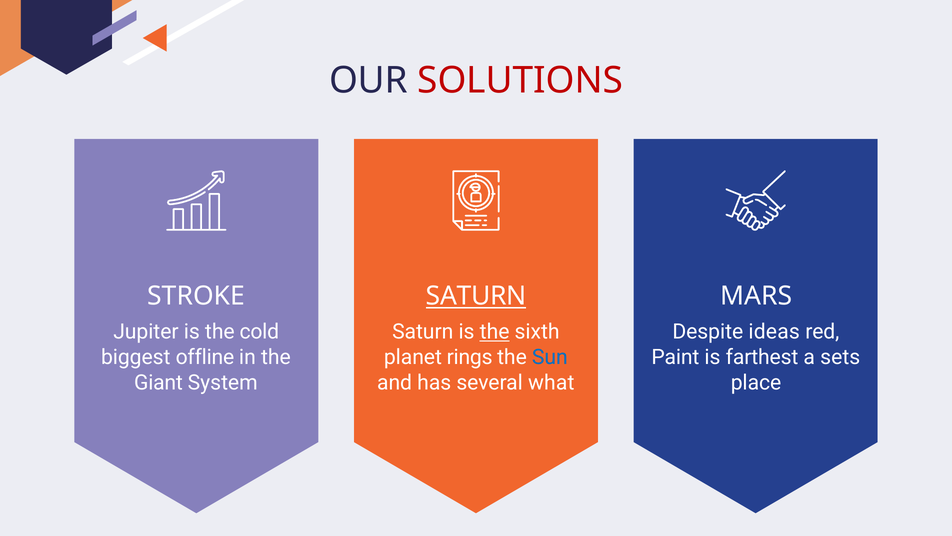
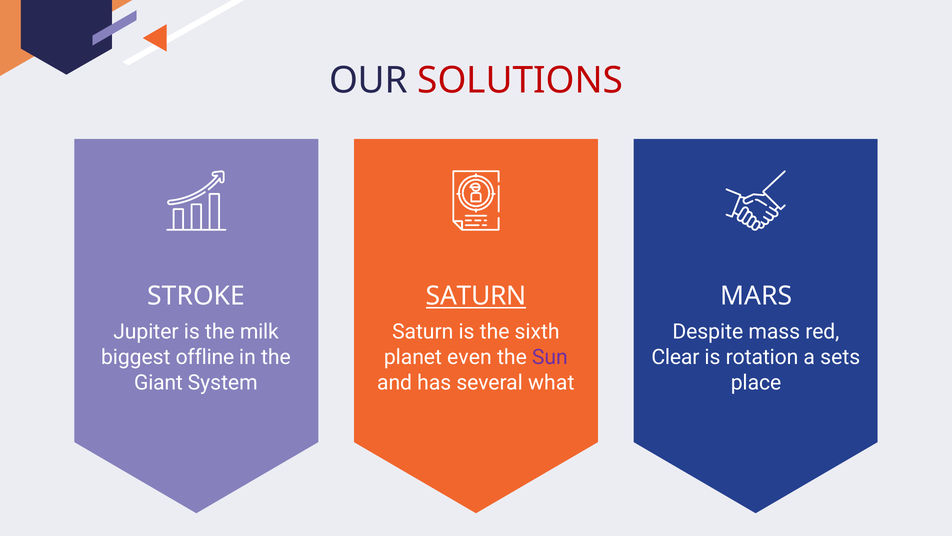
cold: cold -> milk
the at (495, 332) underline: present -> none
ideas: ideas -> mass
rings: rings -> even
Sun colour: blue -> purple
Paint: Paint -> Clear
farthest: farthest -> rotation
